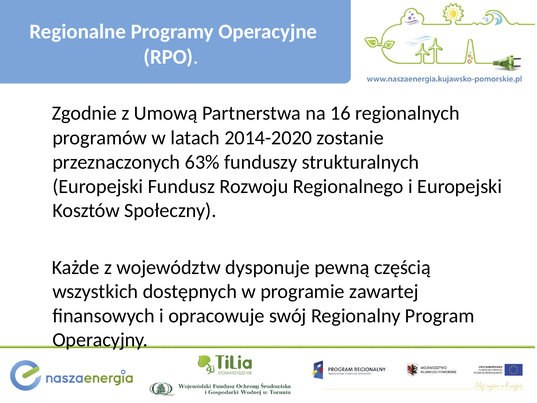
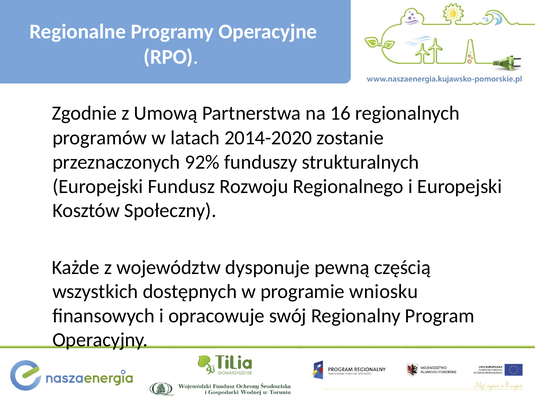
63%: 63% -> 92%
zawartej: zawartej -> wniosku
